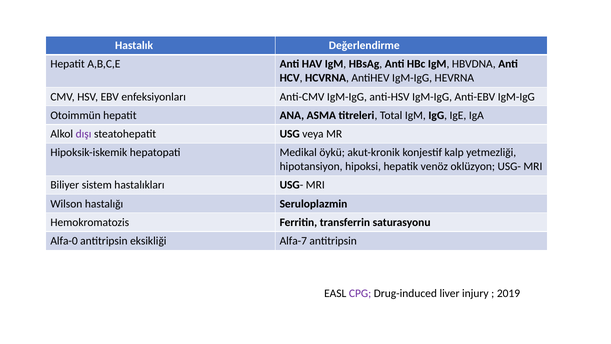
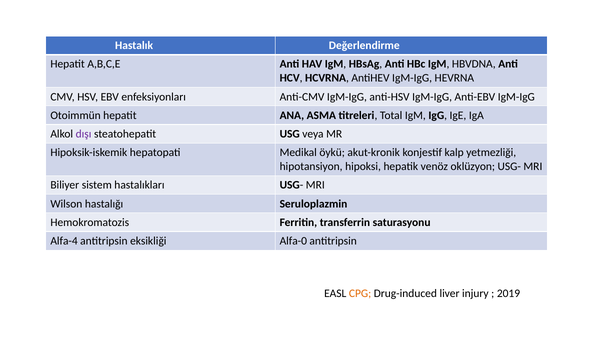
Alfa-0: Alfa-0 -> Alfa-4
Alfa-7: Alfa-7 -> Alfa-0
CPG colour: purple -> orange
